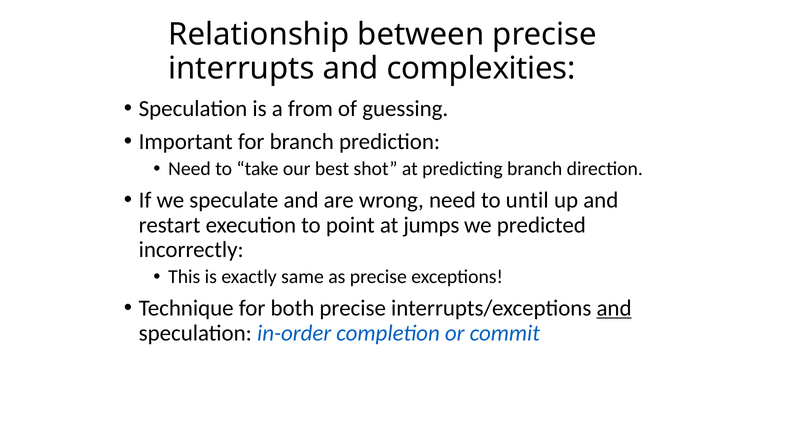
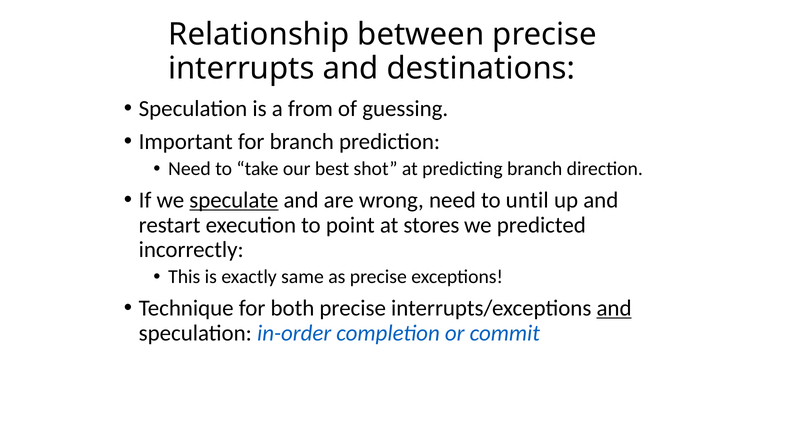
complexities: complexities -> destinations
speculate underline: none -> present
jumps: jumps -> stores
